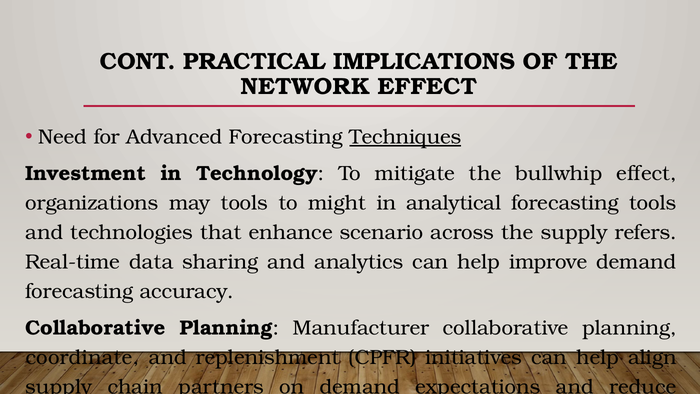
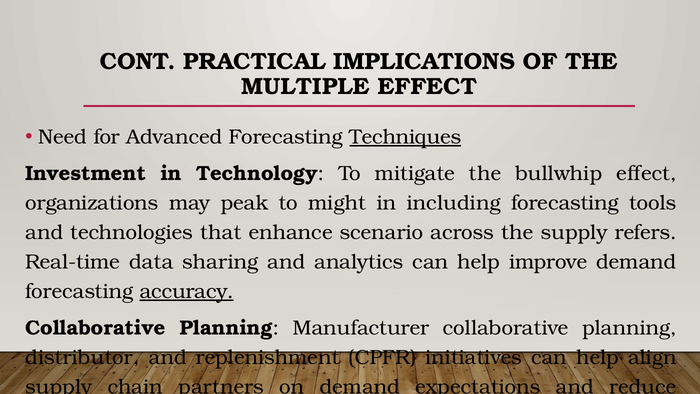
NETWORK: NETWORK -> MULTIPLE
may tools: tools -> peak
analytical: analytical -> including
accuracy underline: none -> present
coordinate: coordinate -> distributor
